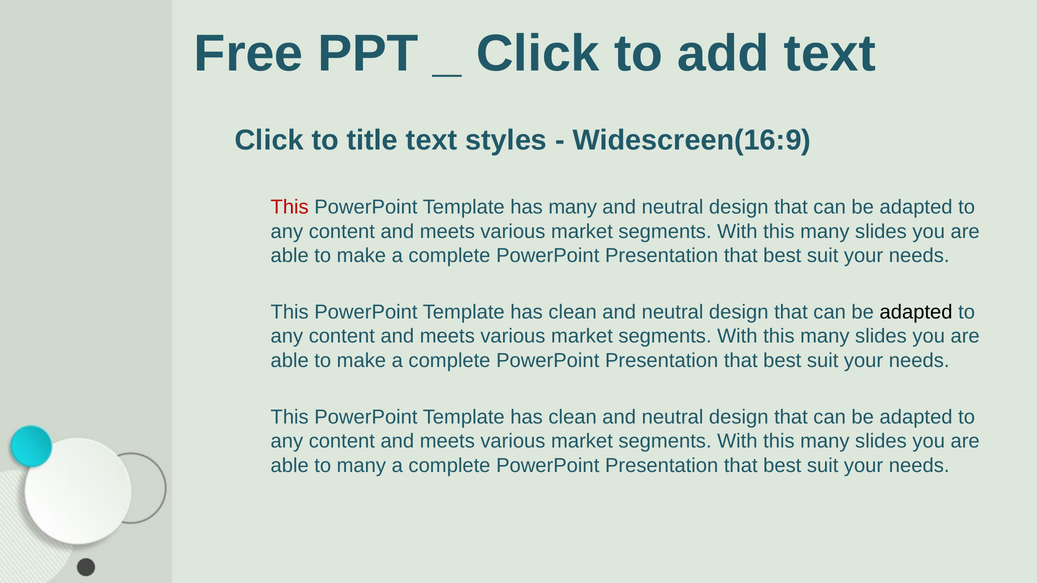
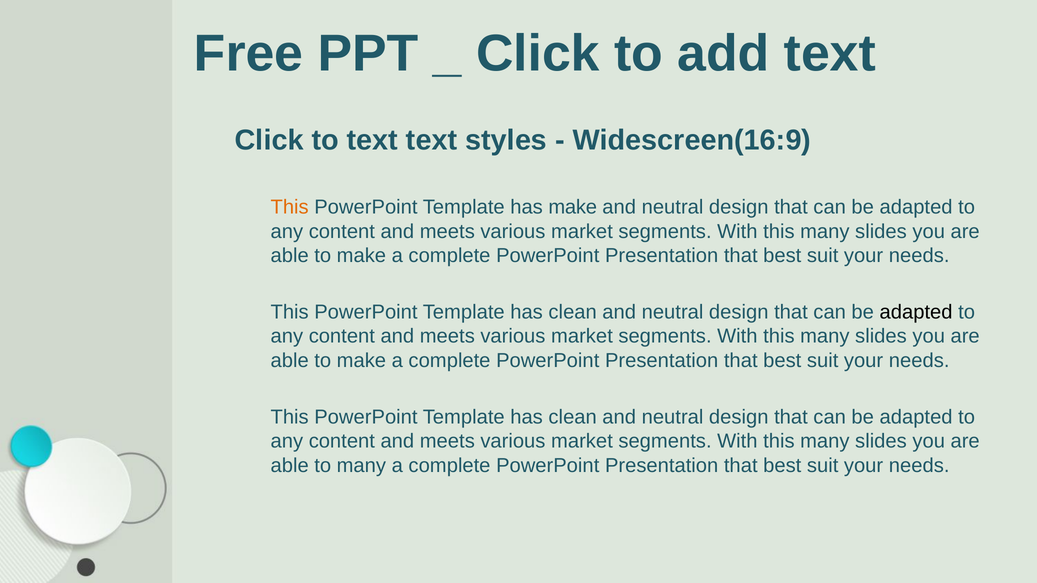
to title: title -> text
This at (290, 207) colour: red -> orange
has many: many -> make
